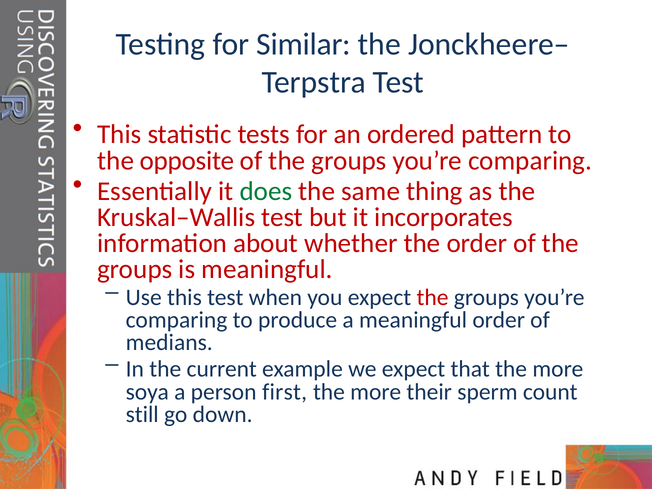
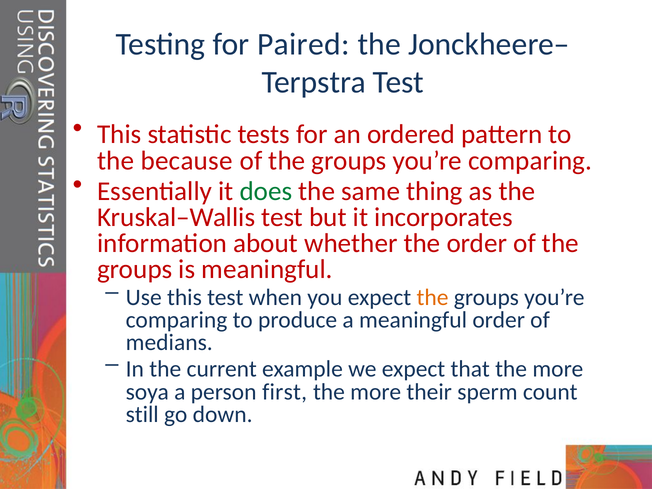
Similar: Similar -> Paired
opposite: opposite -> because
the at (433, 297) colour: red -> orange
